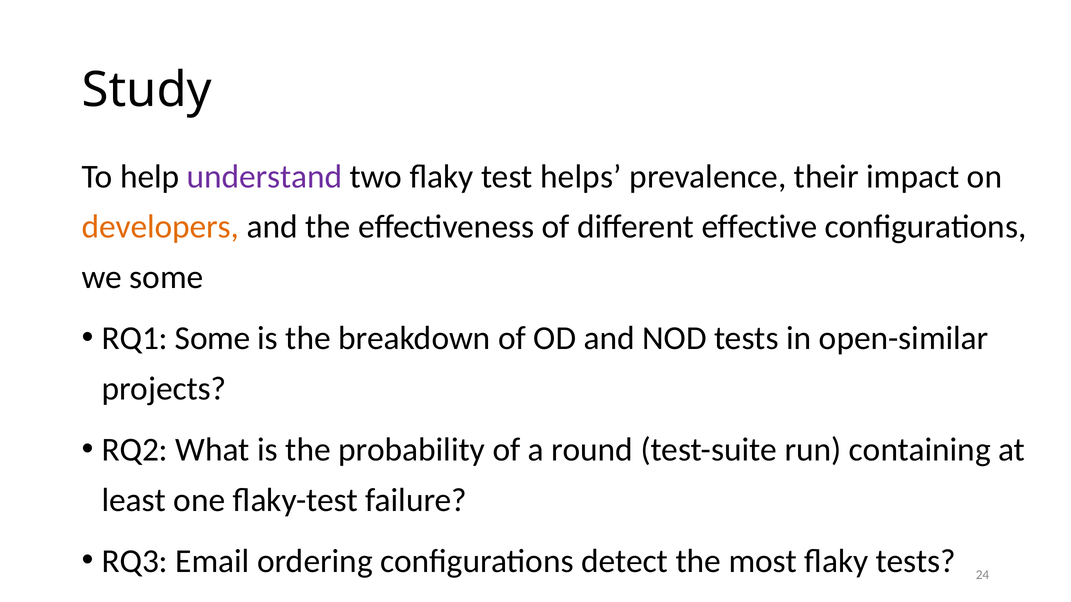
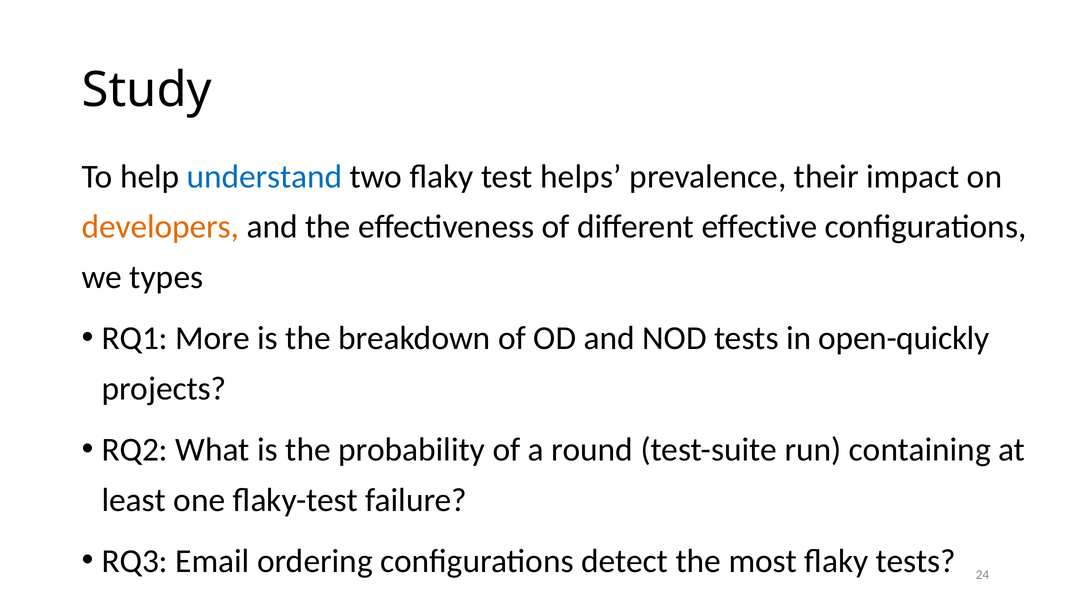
understand colour: purple -> blue
we some: some -> types
RQ1 Some: Some -> More
open-similar: open-similar -> open-quickly
